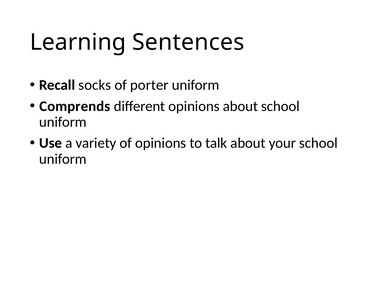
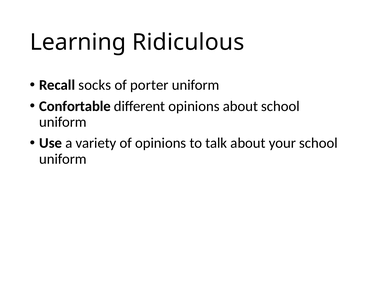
Sentences: Sentences -> Ridiculous
Comprends: Comprends -> Confortable
